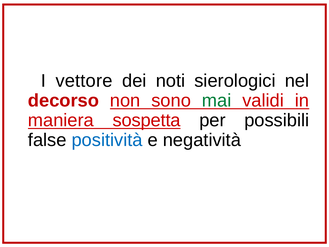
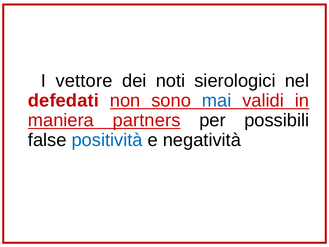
decorso: decorso -> defedati
mai colour: green -> blue
sospetta: sospetta -> partners
